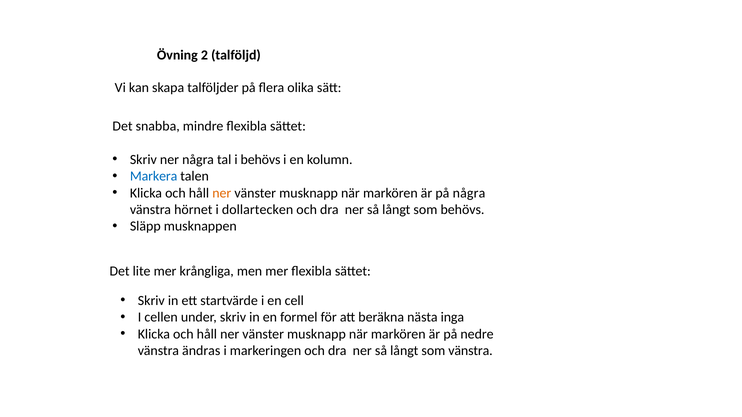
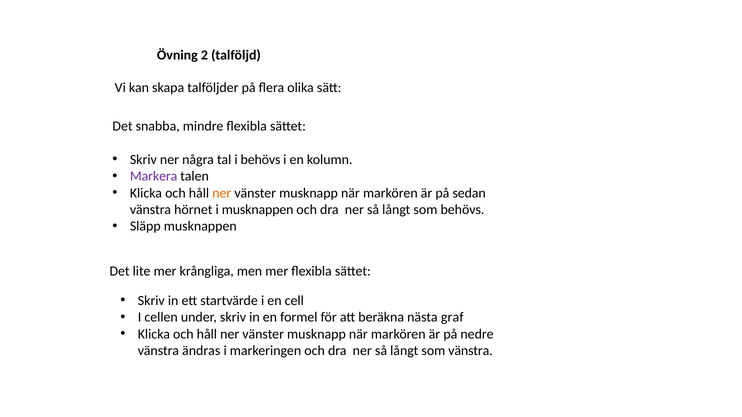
Markera colour: blue -> purple
på några: några -> sedan
i dollartecken: dollartecken -> musknappen
inga: inga -> graf
